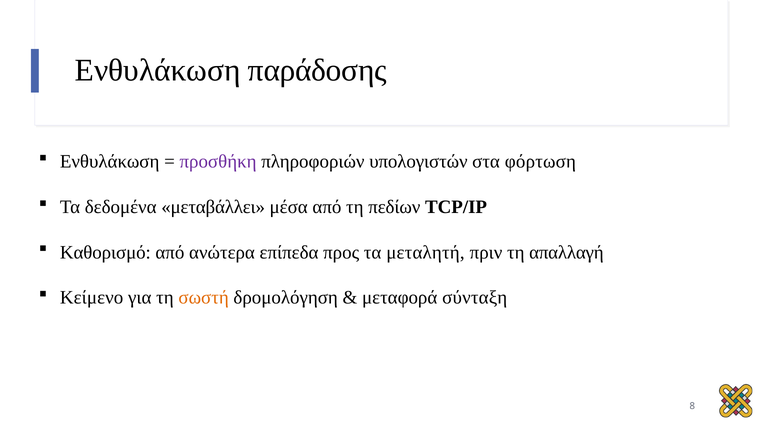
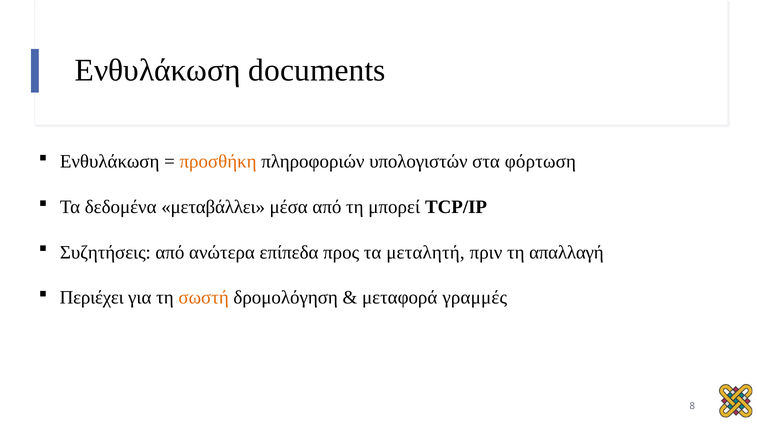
παράδοσης: παράδοσης -> documents
προσθήκη colour: purple -> orange
πεδίων: πεδίων -> μπορεί
Καθορισμό: Καθορισμό -> Συζητήσεις
Κείμενο: Κείμενο -> Περιέχει
σύνταξη: σύνταξη -> γραμμές
